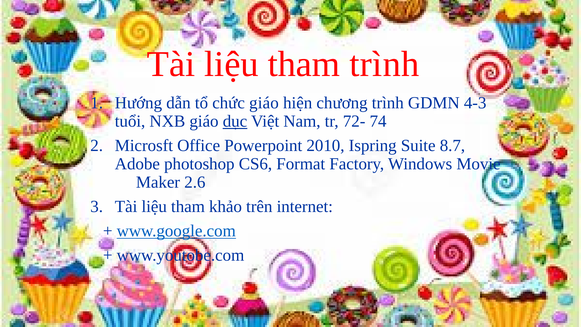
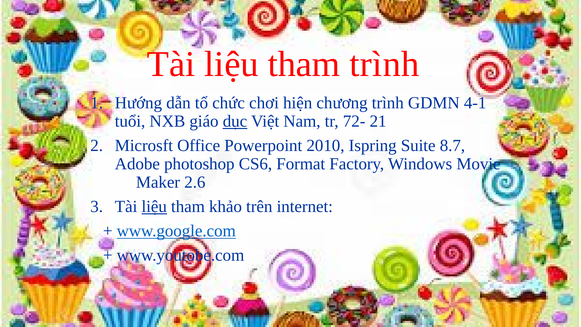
chức giáo: giáo -> chơi
4-3: 4-3 -> 4-1
74: 74 -> 21
liệu at (154, 206) underline: none -> present
